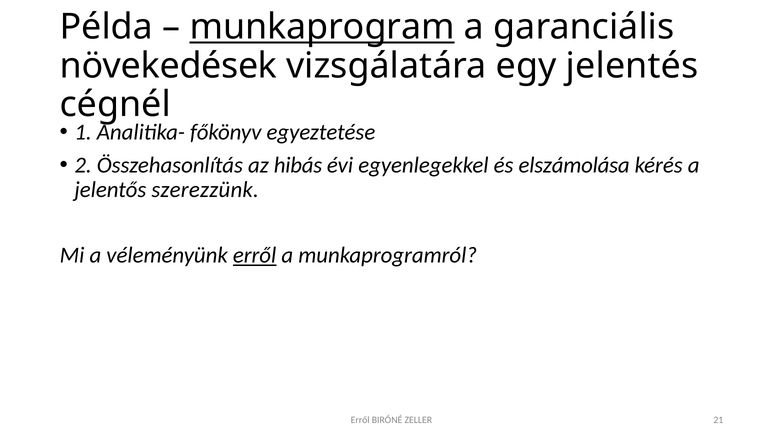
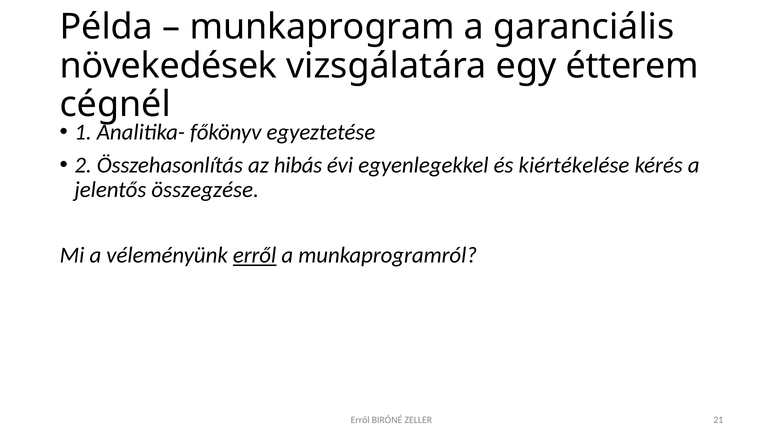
munkaprogram underline: present -> none
jelentés: jelentés -> étterem
elszámolása: elszámolása -> kiértékelése
szerezzünk: szerezzünk -> összegzése
